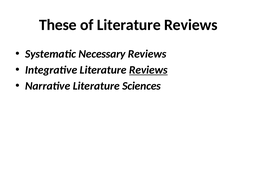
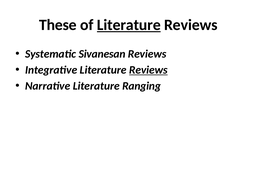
Literature at (129, 25) underline: none -> present
Necessary: Necessary -> Sivanesan
Sciences: Sciences -> Ranging
